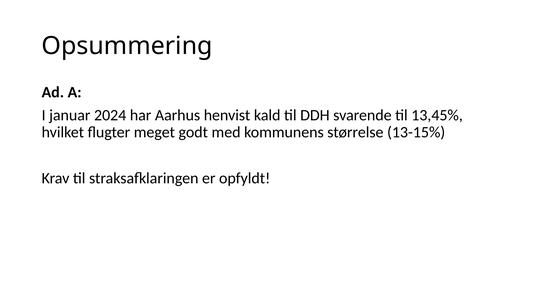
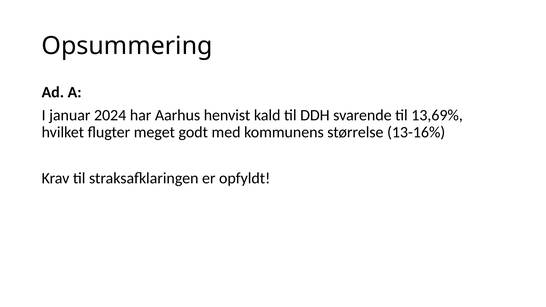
13,45%: 13,45% -> 13,69%
13-15%: 13-15% -> 13-16%
